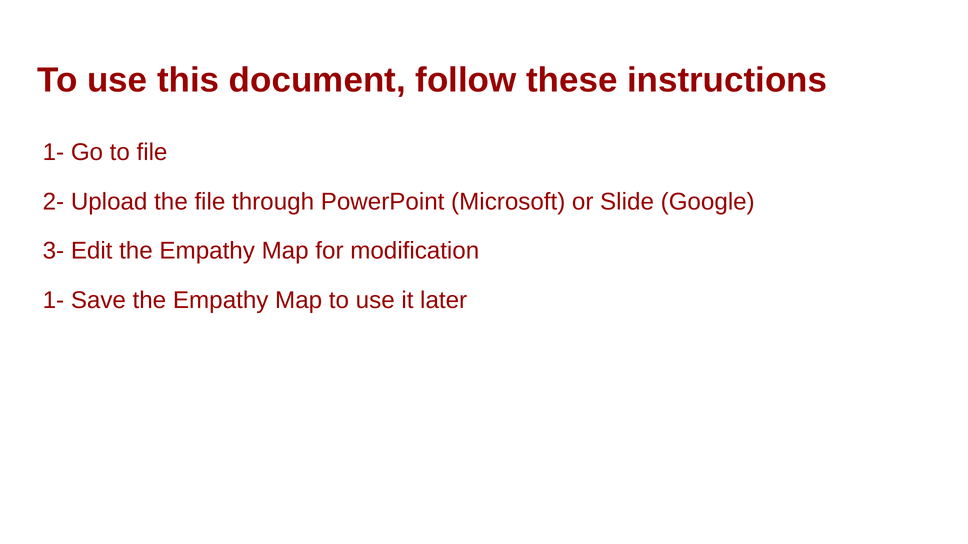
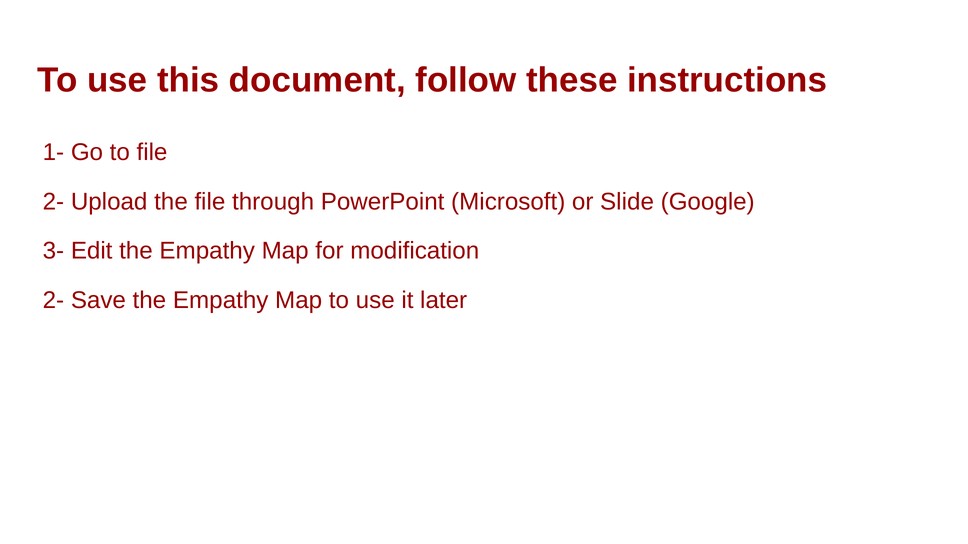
1- at (53, 301): 1- -> 2-
